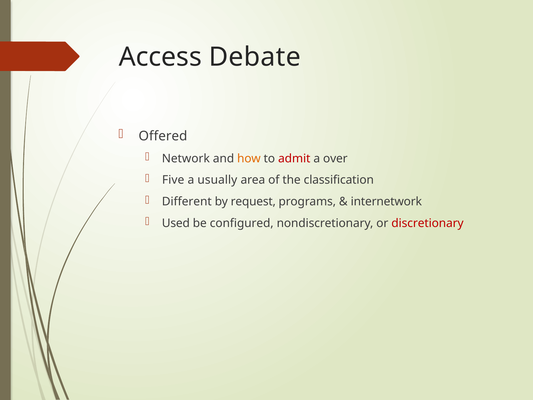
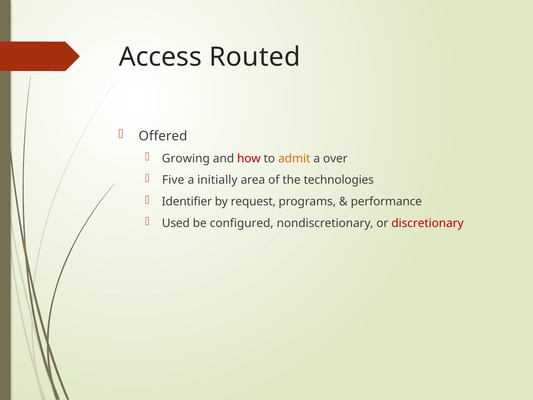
Debate: Debate -> Routed
Network: Network -> Growing
how colour: orange -> red
admit colour: red -> orange
usually: usually -> initially
classification: classification -> technologies
Different: Different -> Identifier
internetwork: internetwork -> performance
